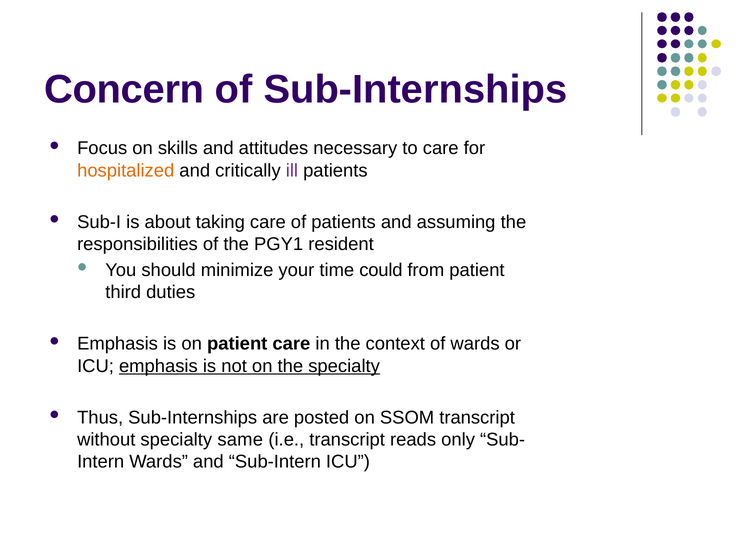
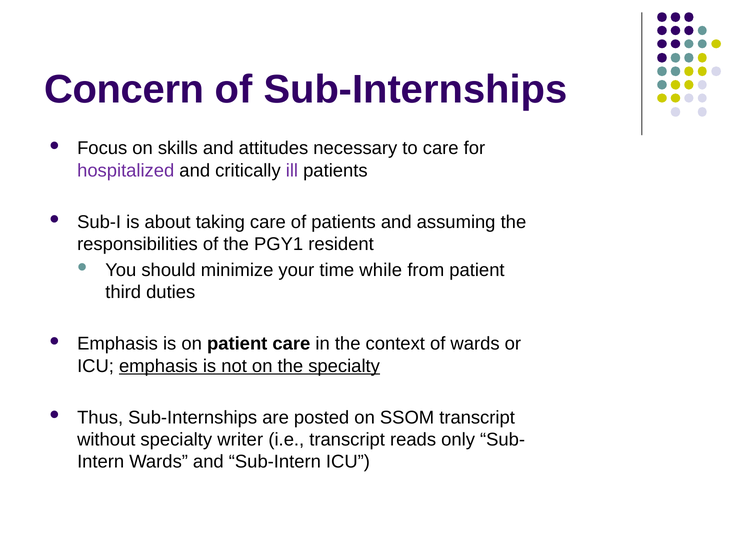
hospitalized colour: orange -> purple
could: could -> while
same: same -> writer
